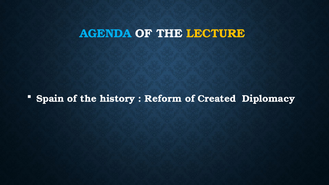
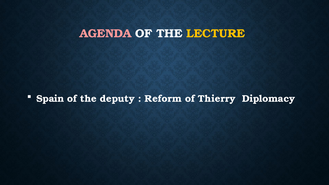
AGENDA colour: light blue -> pink
history: history -> deputy
Created: Created -> Thierry
